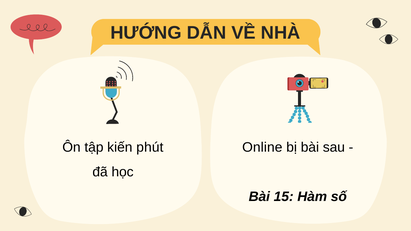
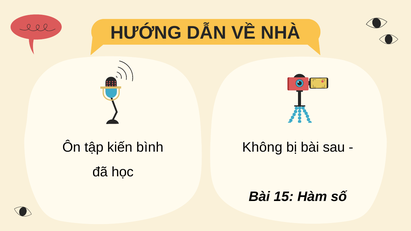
Online: Online -> Không
phút: phút -> bình
